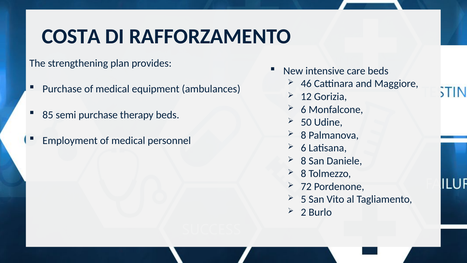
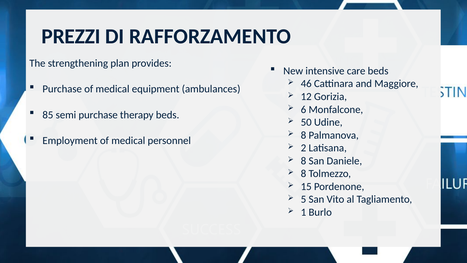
COSTA: COSTA -> PREZZI
6 at (304, 148): 6 -> 2
72: 72 -> 15
2: 2 -> 1
